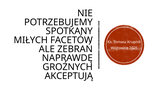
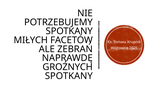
AKCEPTUJĄ at (69, 76): AKCEPTUJĄ -> SPOTKANY
